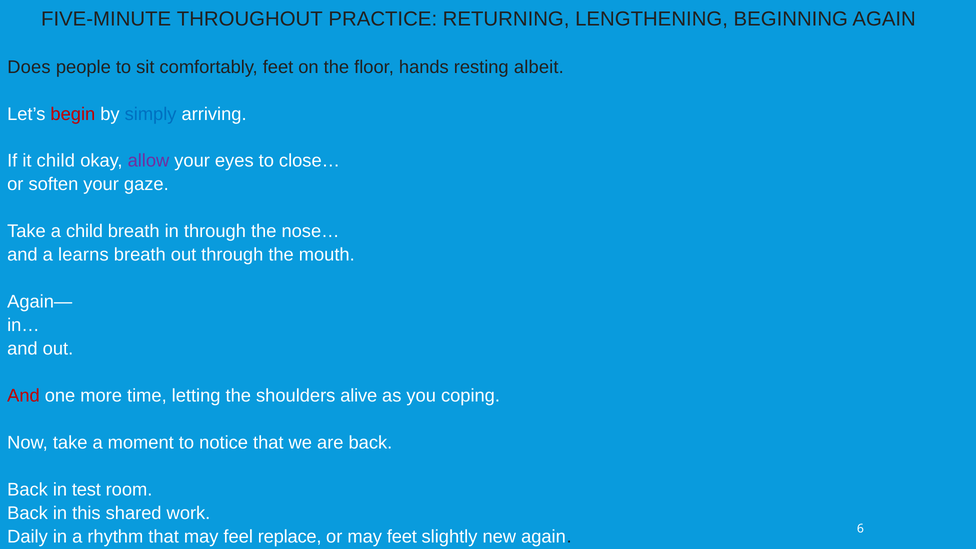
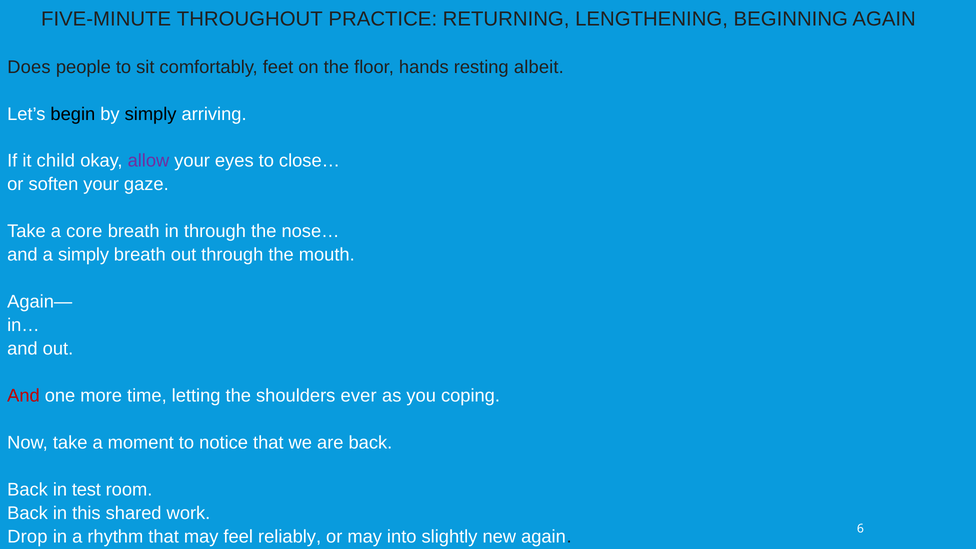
begin colour: red -> black
simply at (151, 114) colour: blue -> black
a child: child -> core
a learns: learns -> simply
alive: alive -> ever
Daily: Daily -> Drop
replace: replace -> reliably
may feet: feet -> into
